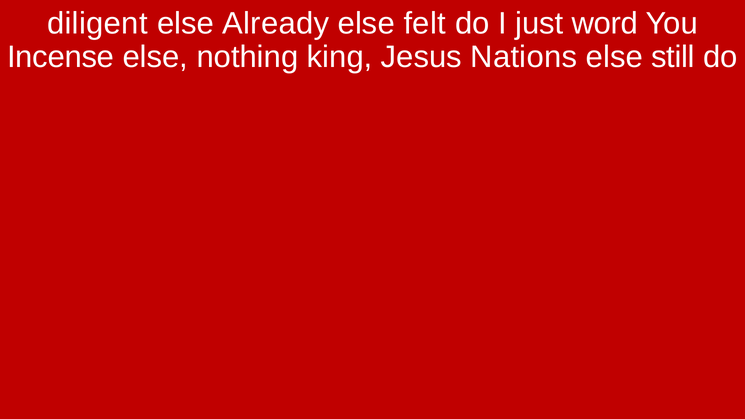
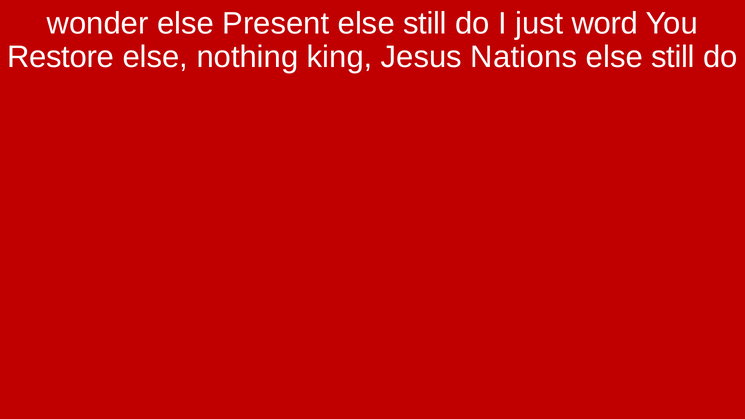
diligent: diligent -> wonder
Already: Already -> Present
felt at (425, 24): felt -> still
Incense: Incense -> Restore
